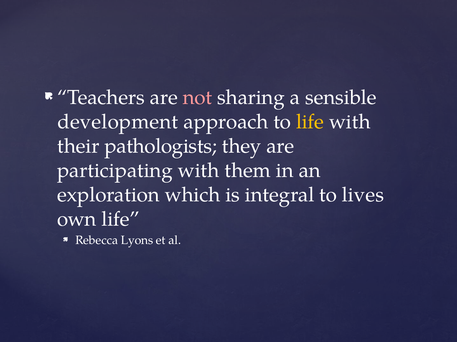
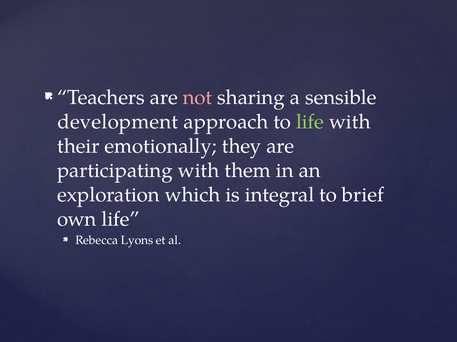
life at (310, 122) colour: yellow -> light green
pathologists: pathologists -> emotionally
lives: lives -> brief
